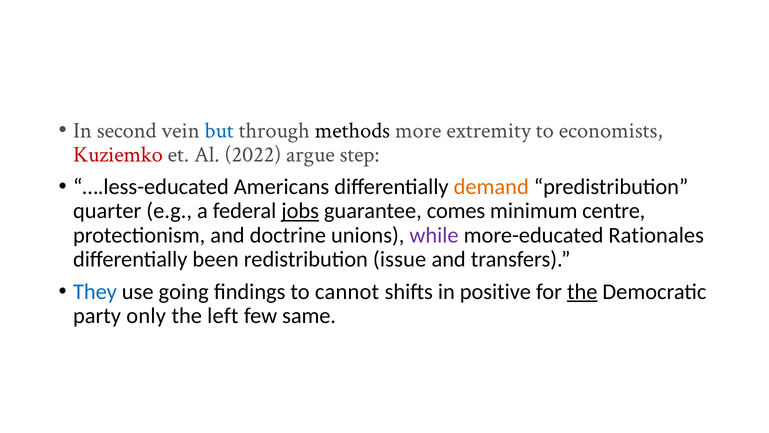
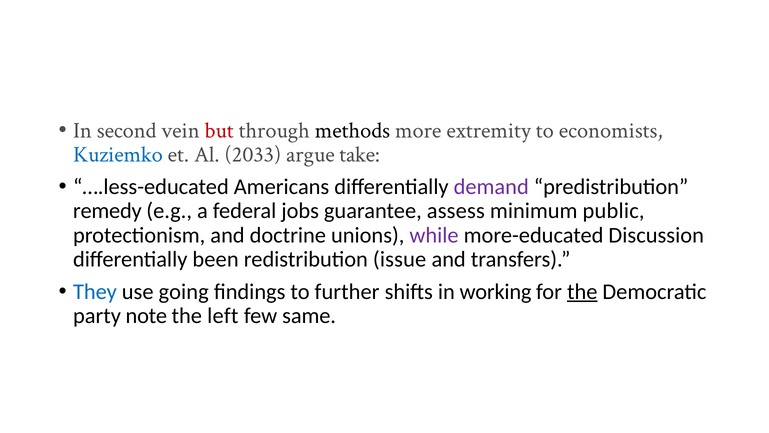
but colour: blue -> red
Kuziemko colour: red -> blue
2022: 2022 -> 2033
step: step -> take
demand colour: orange -> purple
quarter: quarter -> remedy
jobs underline: present -> none
comes: comes -> assess
centre: centre -> public
Rationales: Rationales -> Discussion
cannot: cannot -> further
positive: positive -> working
only: only -> note
